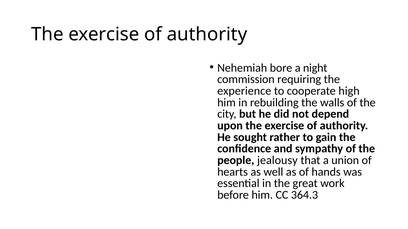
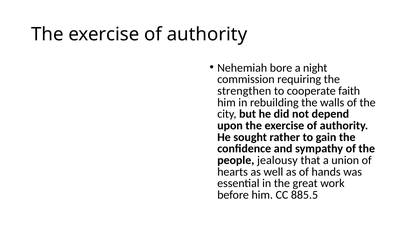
experience: experience -> strengthen
high: high -> faith
364.3: 364.3 -> 885.5
